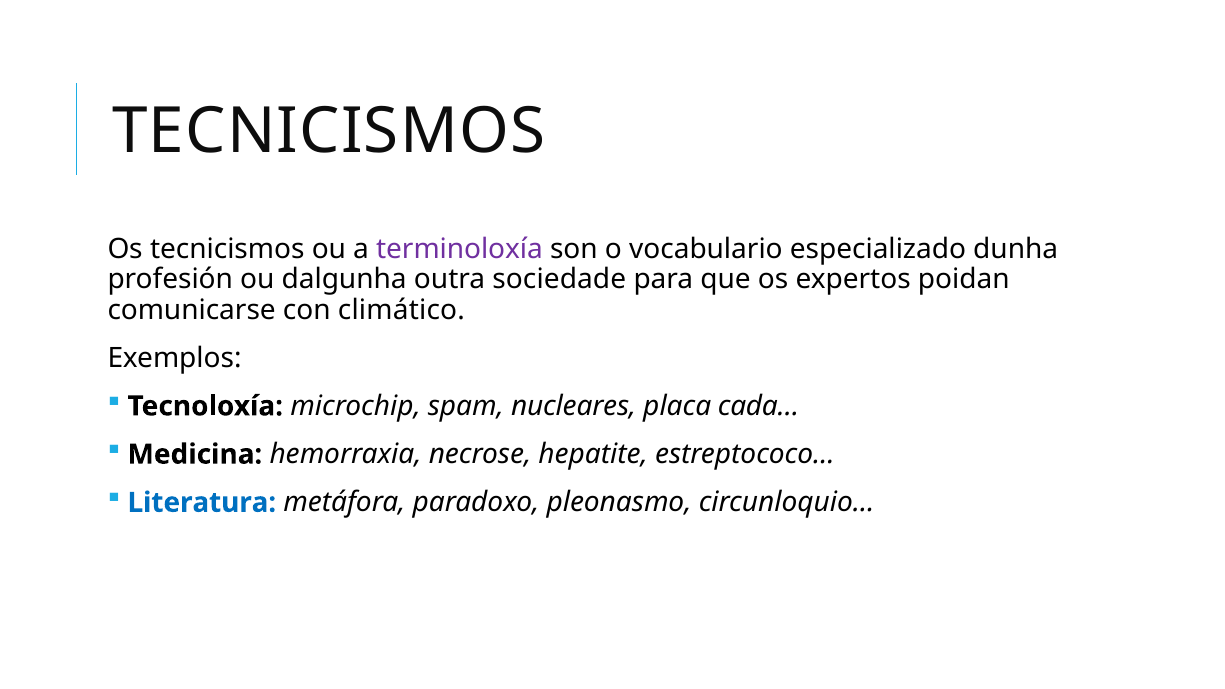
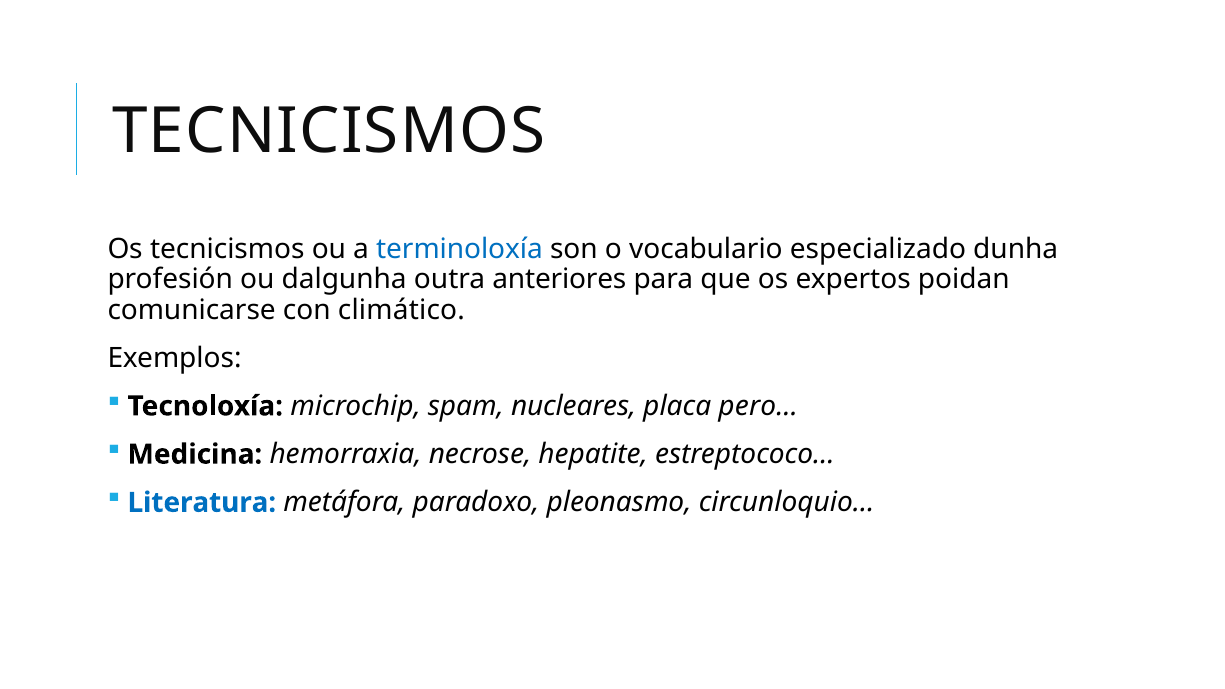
terminoloxía colour: purple -> blue
sociedade: sociedade -> anteriores
cada…: cada… -> pero…
